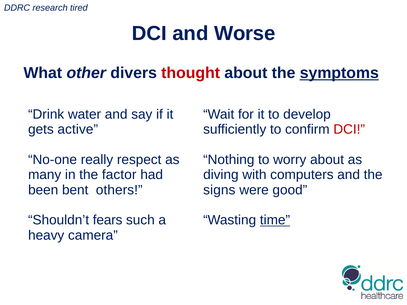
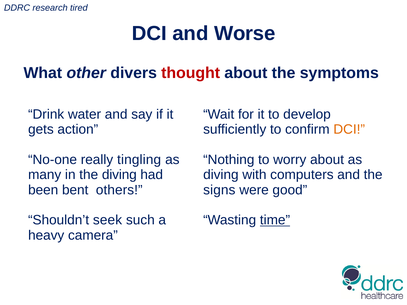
symptoms underline: present -> none
active: active -> action
DCI at (349, 130) colour: red -> orange
respect: respect -> tingling
the factor: factor -> diving
fears: fears -> seek
